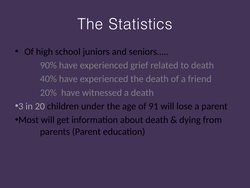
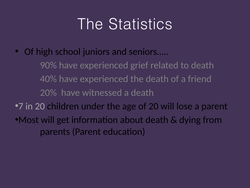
3: 3 -> 7
of 91: 91 -> 20
